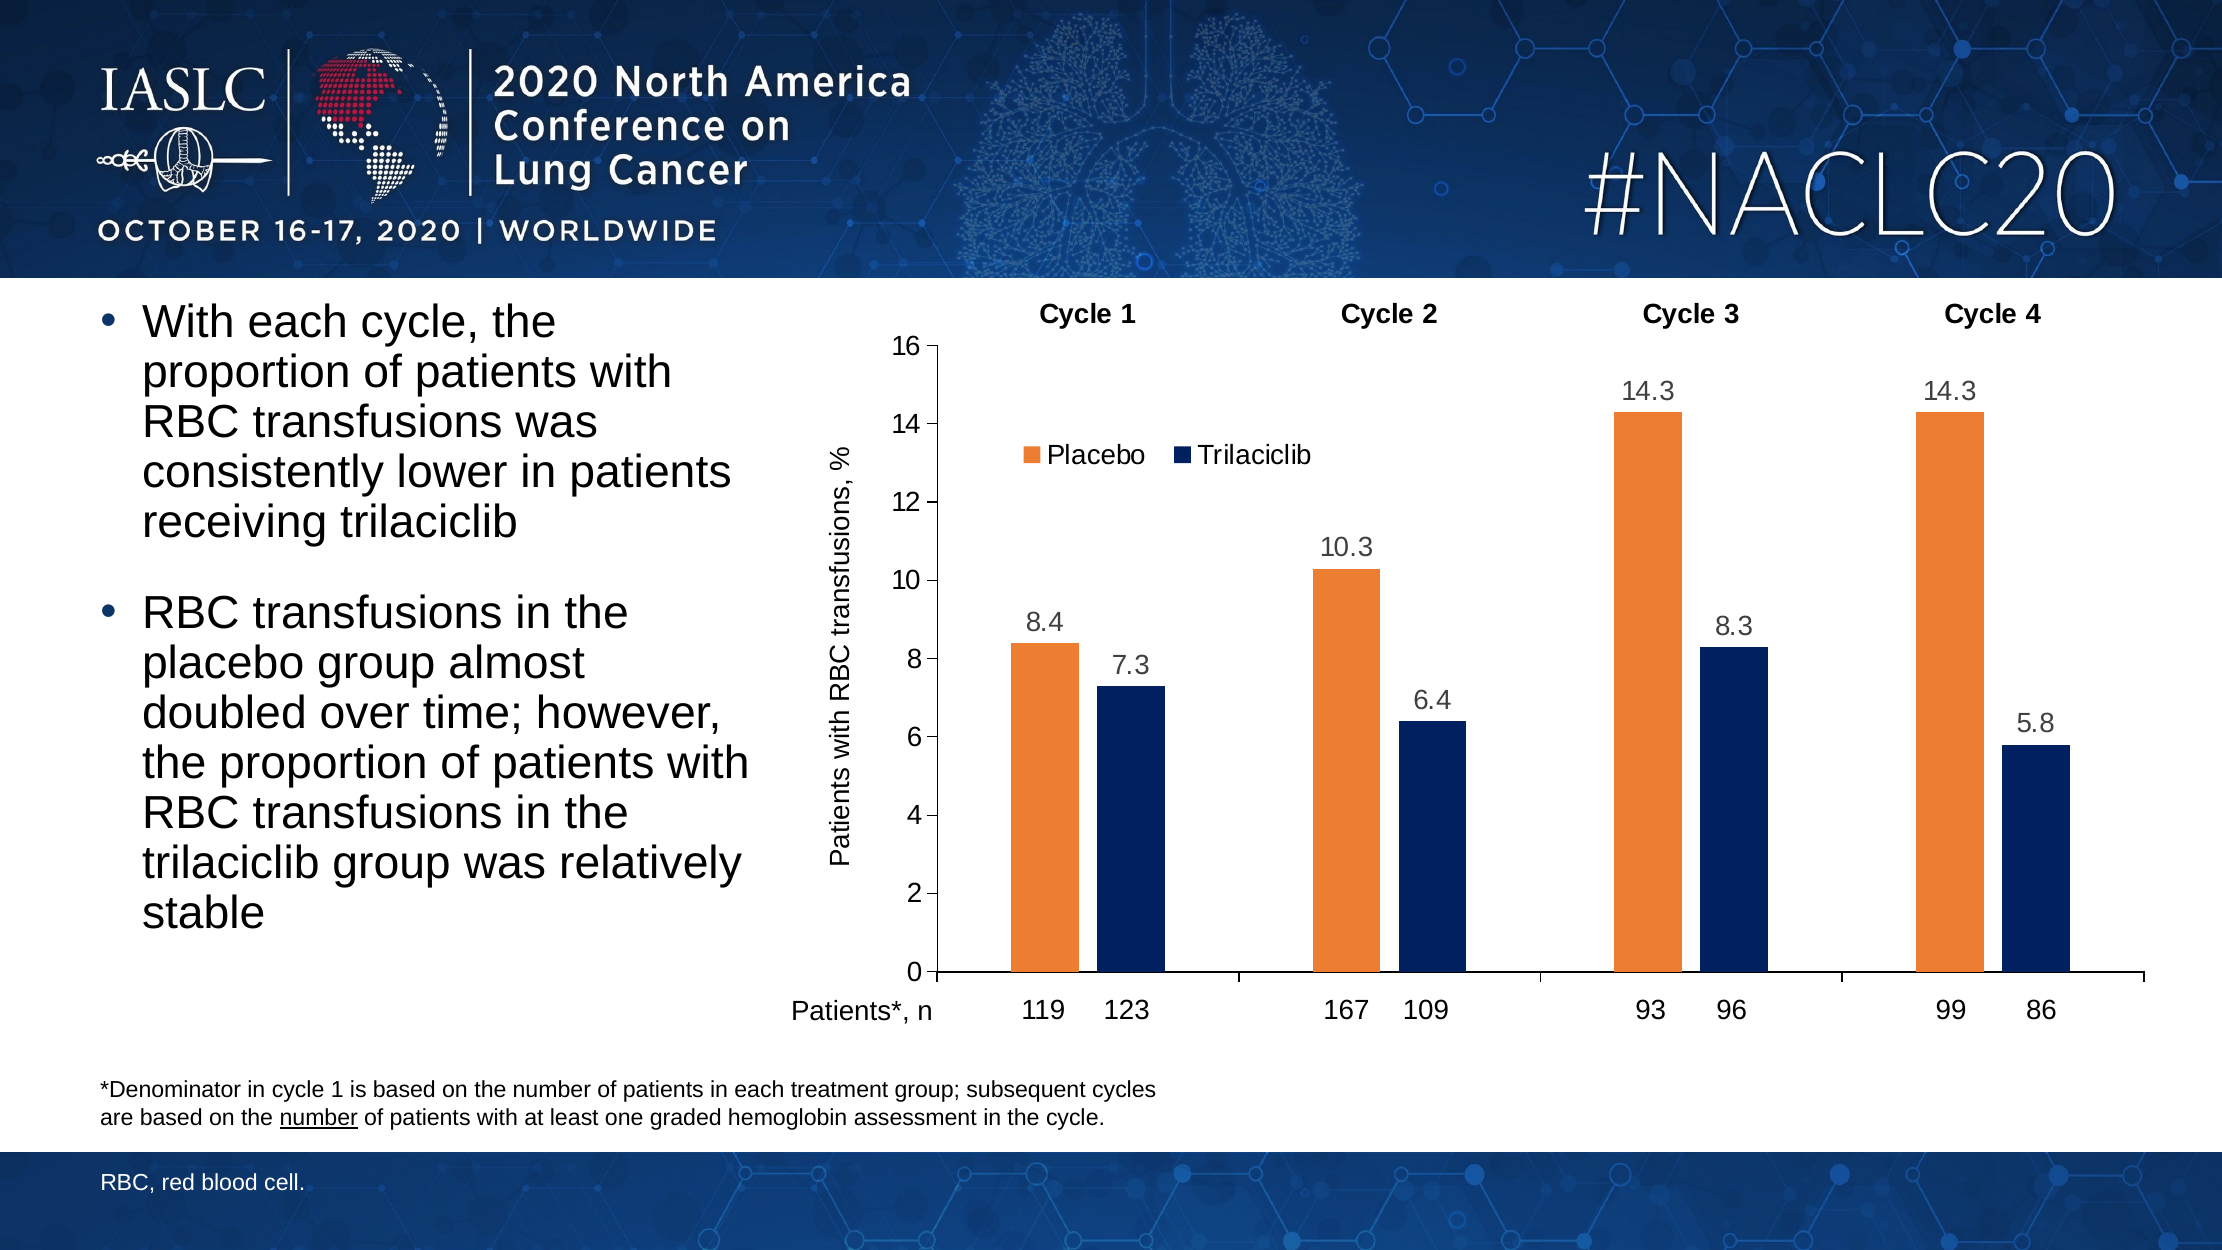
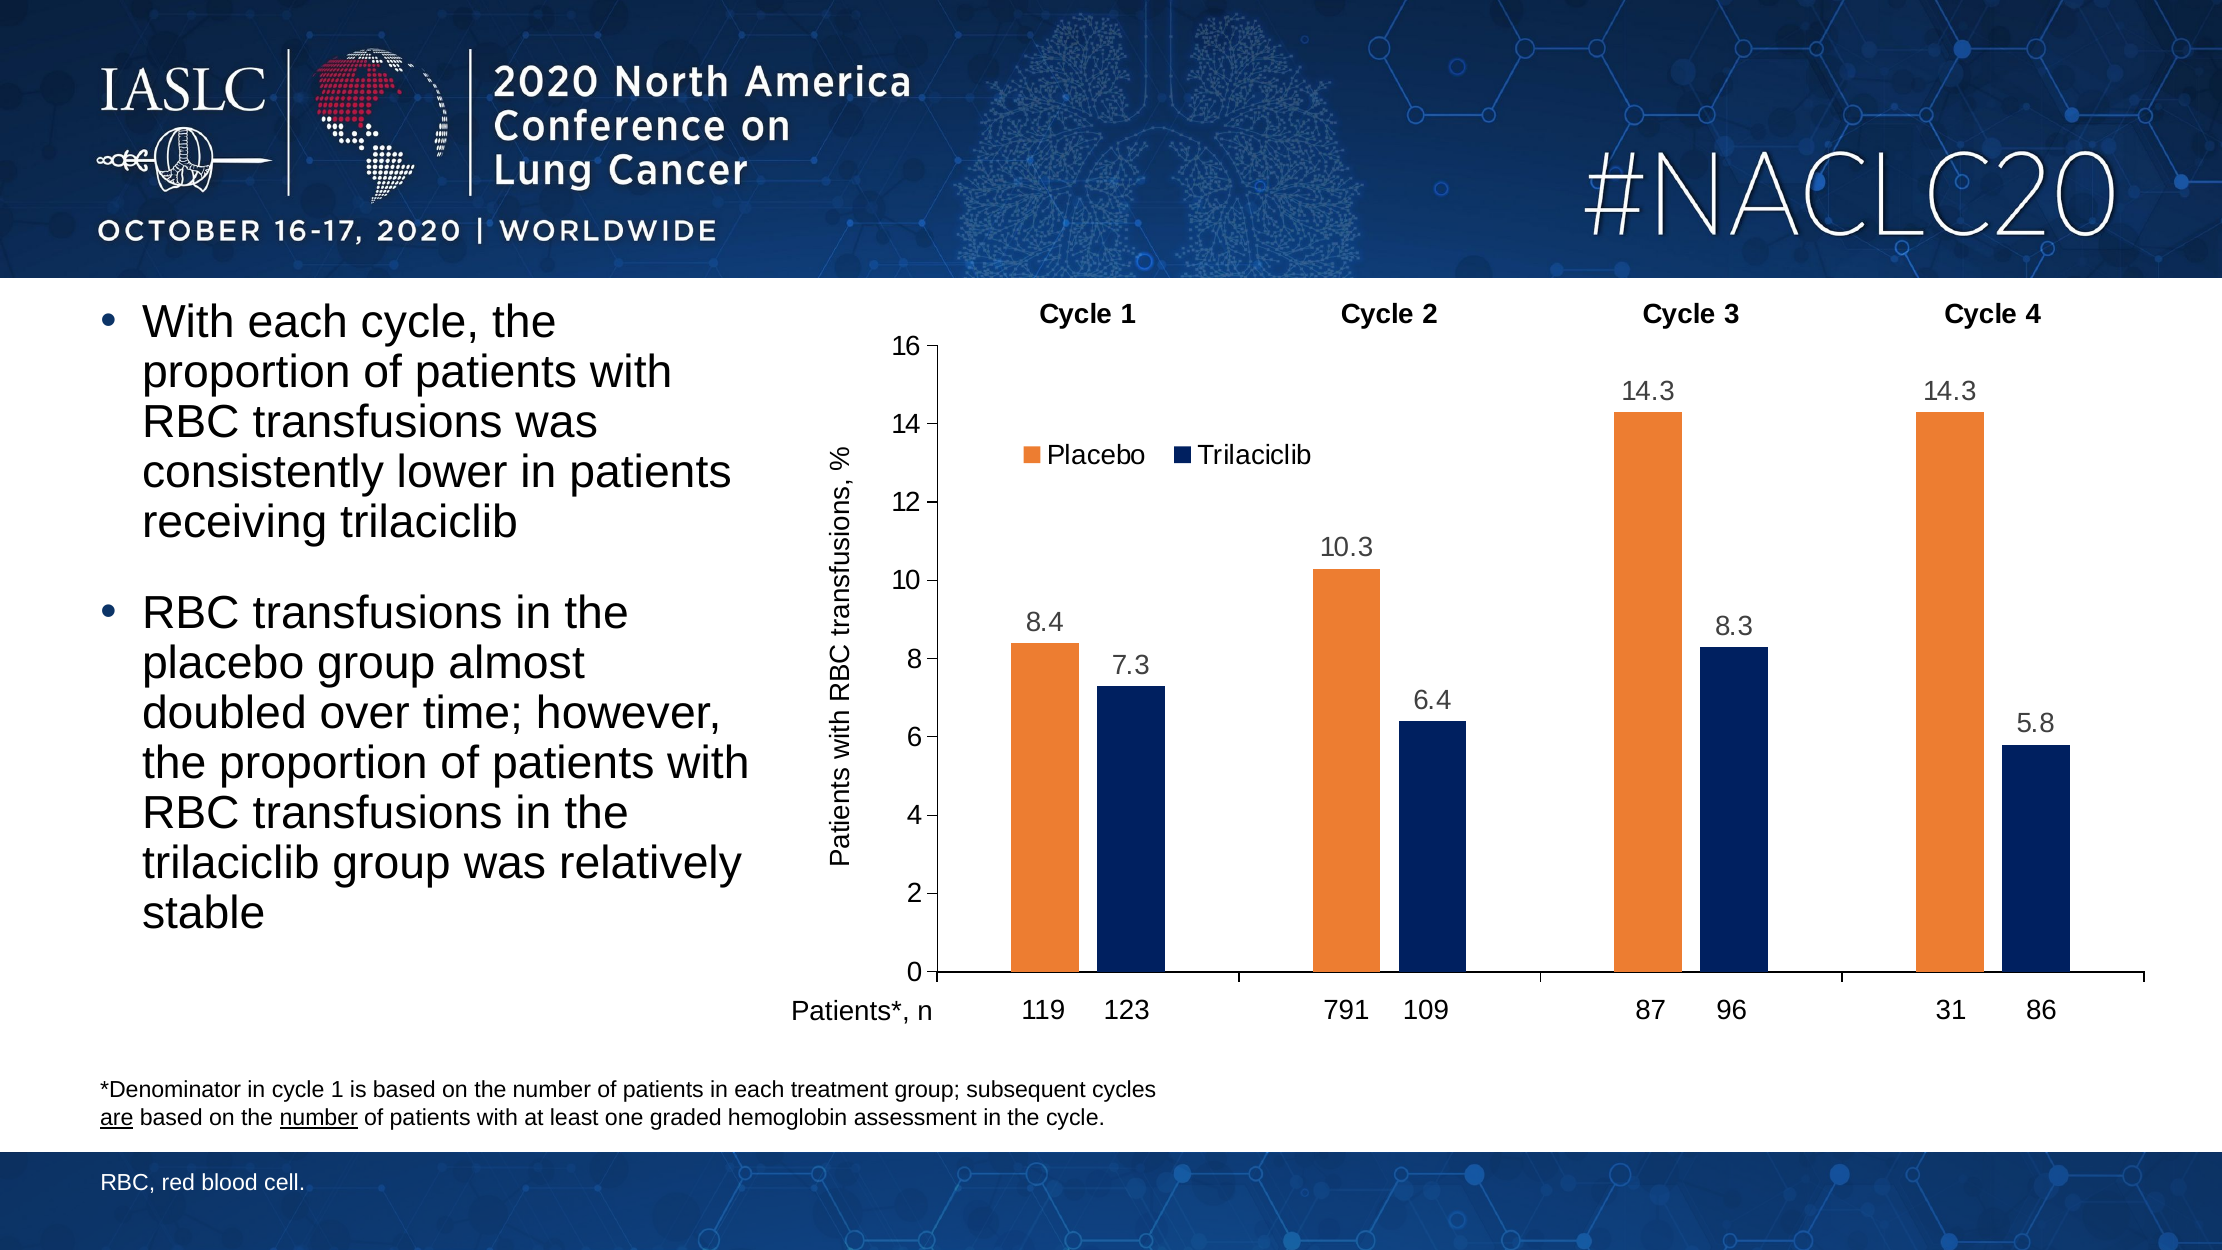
167: 167 -> 791
93: 93 -> 87
99: 99 -> 31
are underline: none -> present
